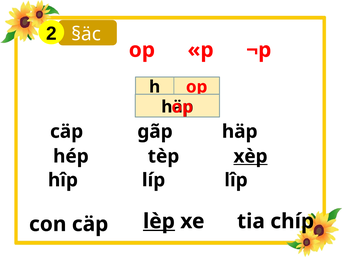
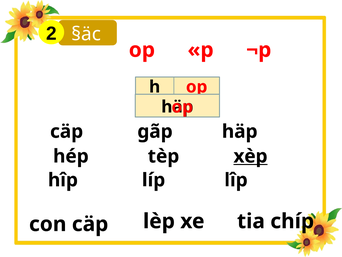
lèp underline: present -> none
